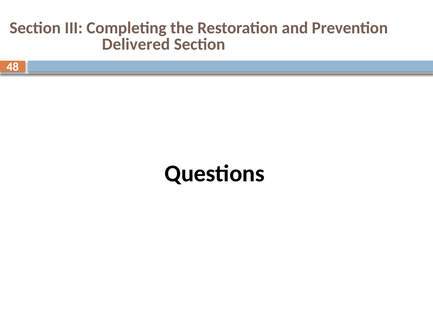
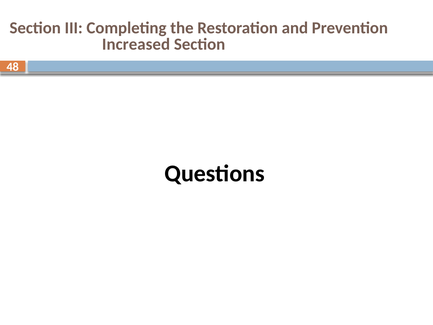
Delivered: Delivered -> Increased
